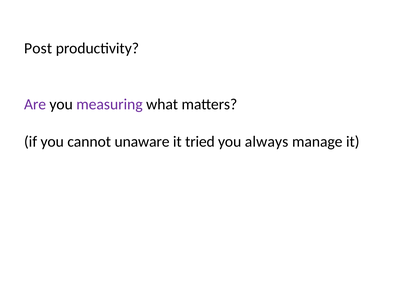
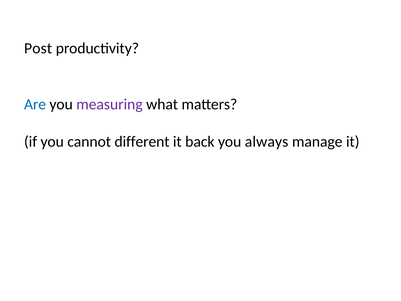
Are colour: purple -> blue
unaware: unaware -> different
tried: tried -> back
